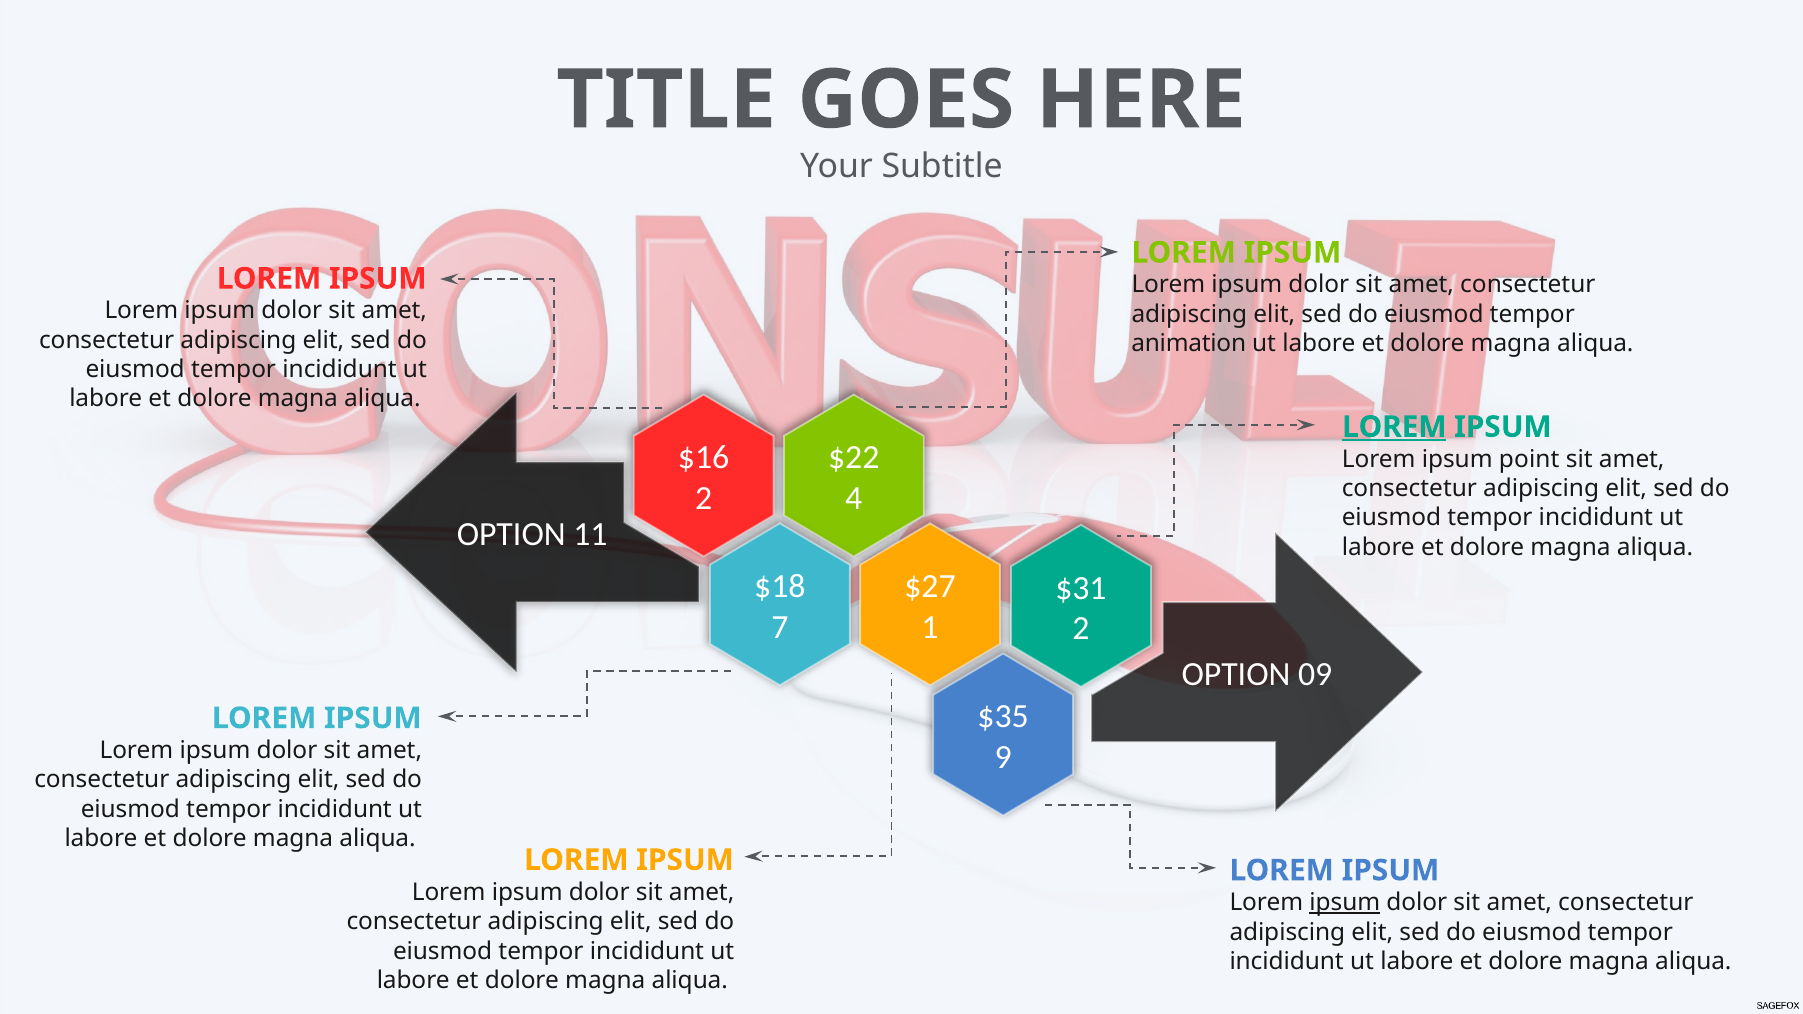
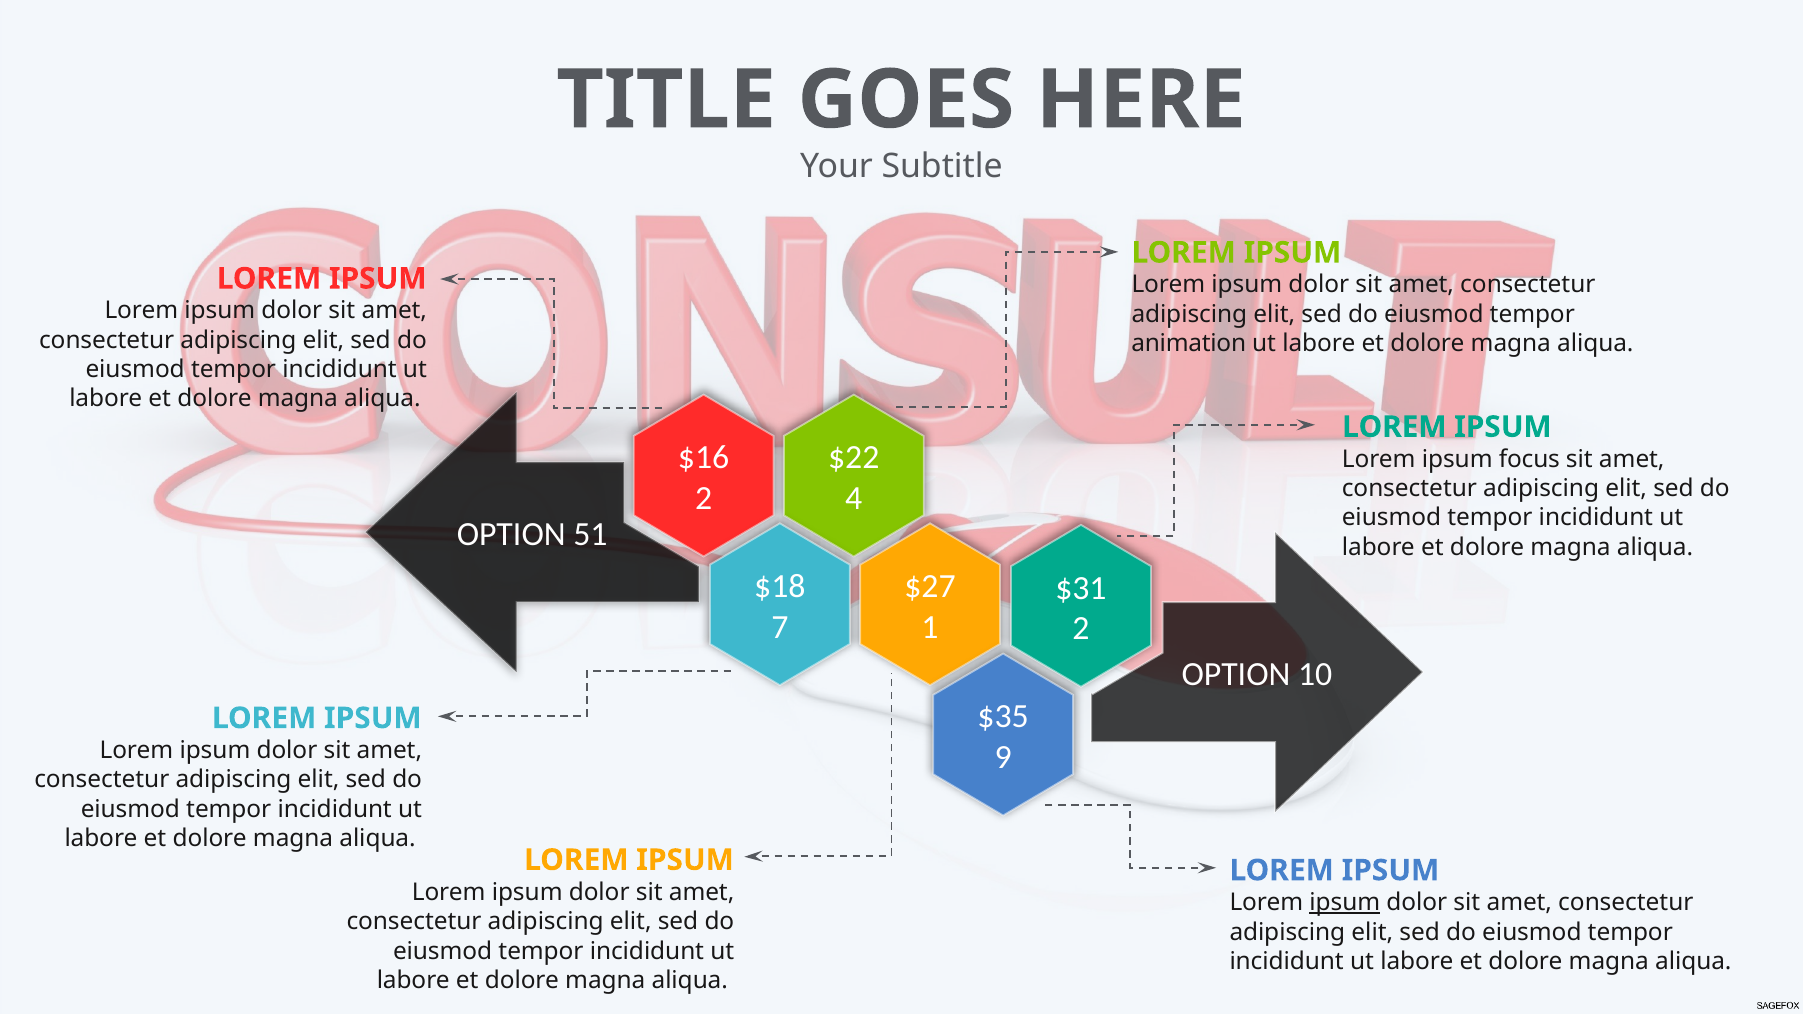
LOREM at (1394, 427) underline: present -> none
point: point -> focus
11: 11 -> 51
09: 09 -> 10
